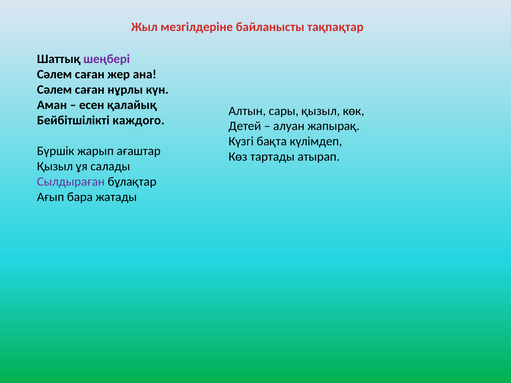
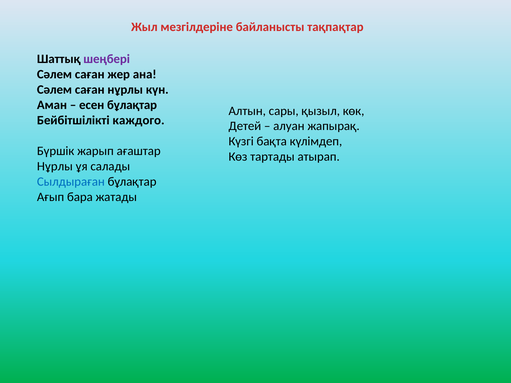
есен қалайық: қалайық -> бұлақтар
Қызыл at (55, 166): Қызыл -> Нұрлы
Сылдыраған colour: purple -> blue
